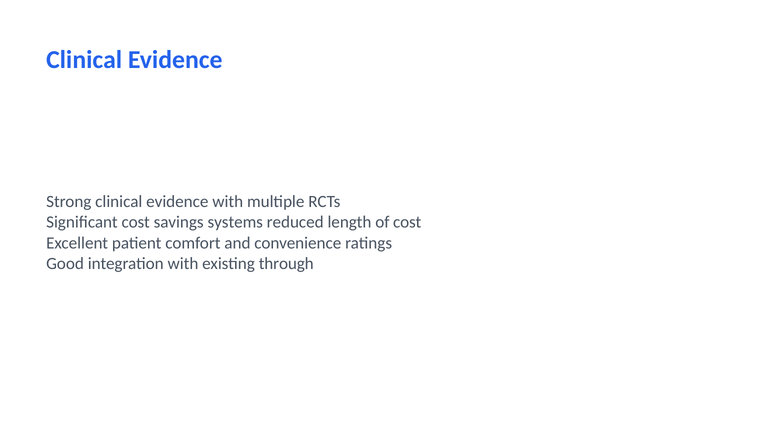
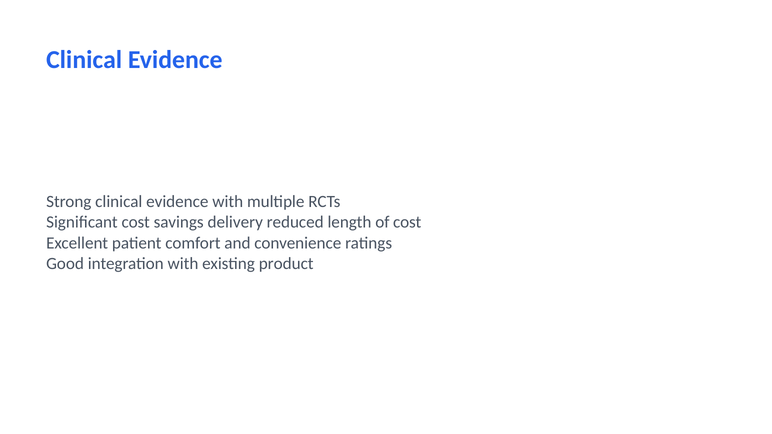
systems: systems -> delivery
through: through -> product
